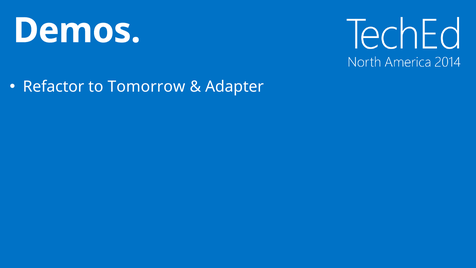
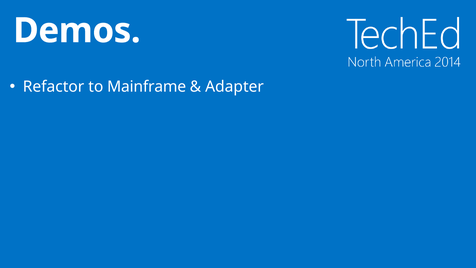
Tomorrow: Tomorrow -> Mainframe
